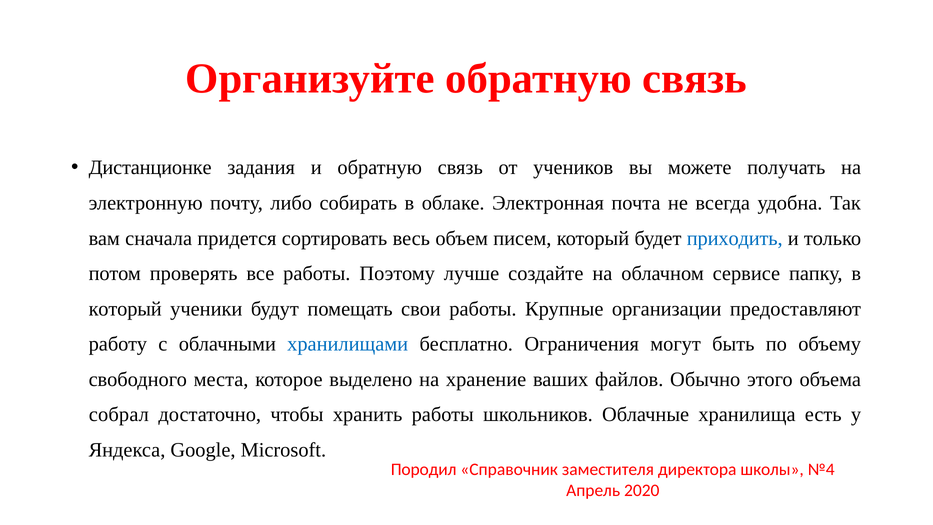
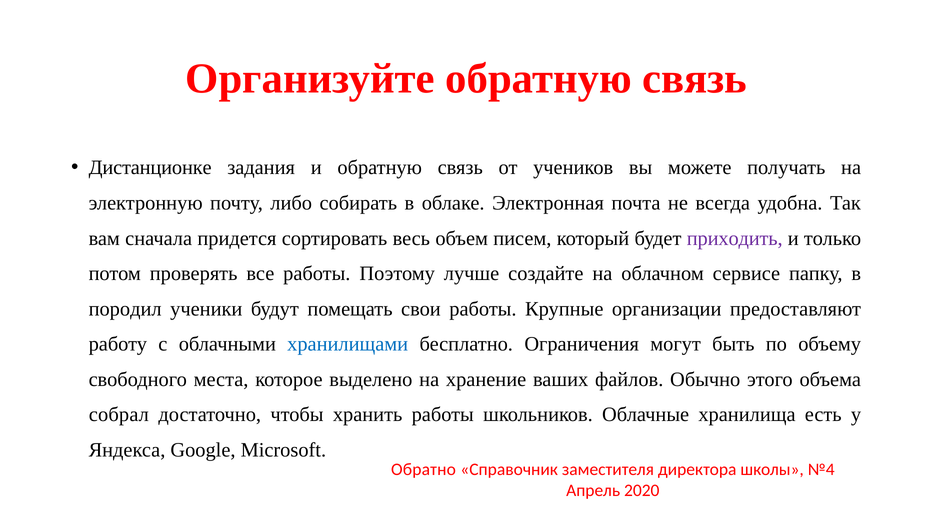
приходить colour: blue -> purple
который at (125, 309): который -> породил
Породил: Породил -> Обратно
